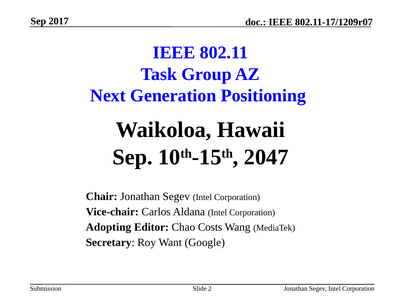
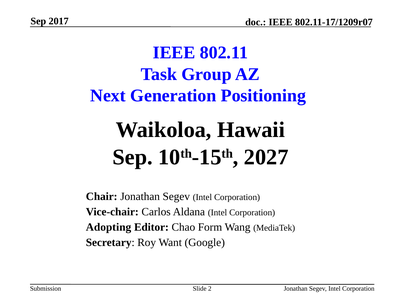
2047: 2047 -> 2027
Costs: Costs -> Form
